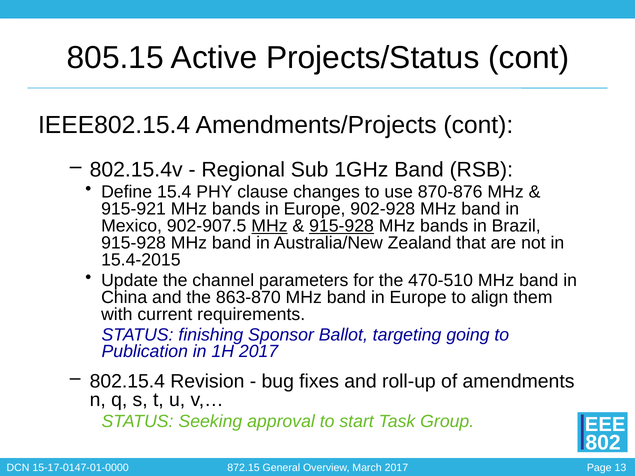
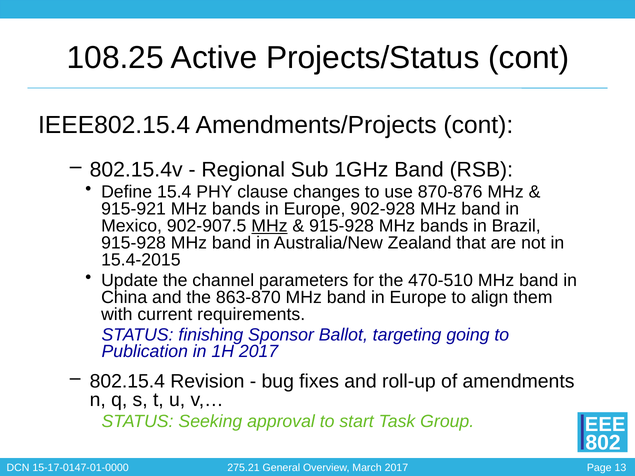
805.15: 805.15 -> 108.25
915-928 at (342, 226) underline: present -> none
872.15: 872.15 -> 275.21
